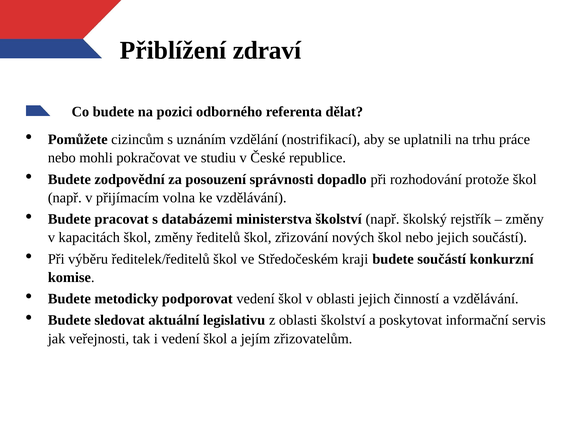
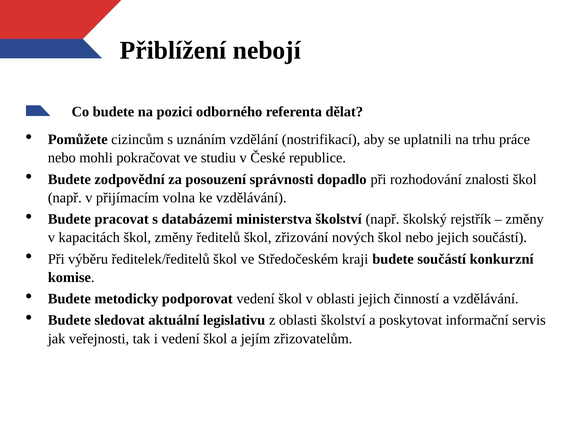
zdraví: zdraví -> nebojí
protože: protože -> znalosti
